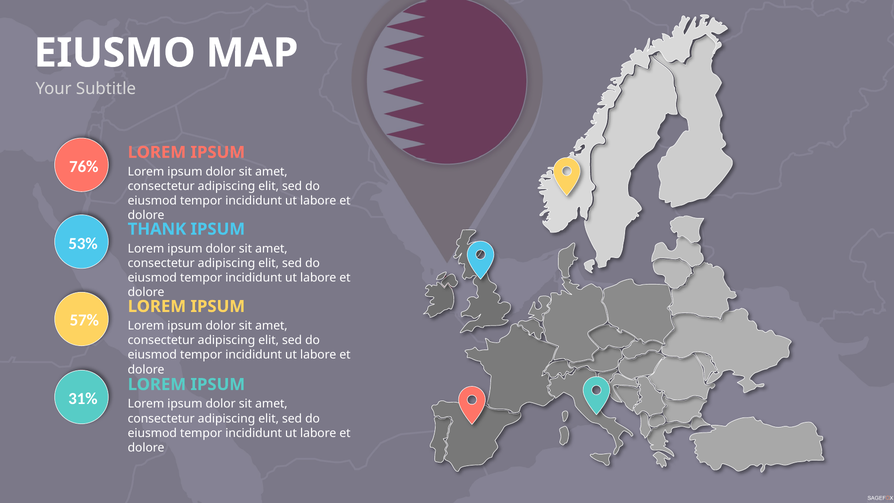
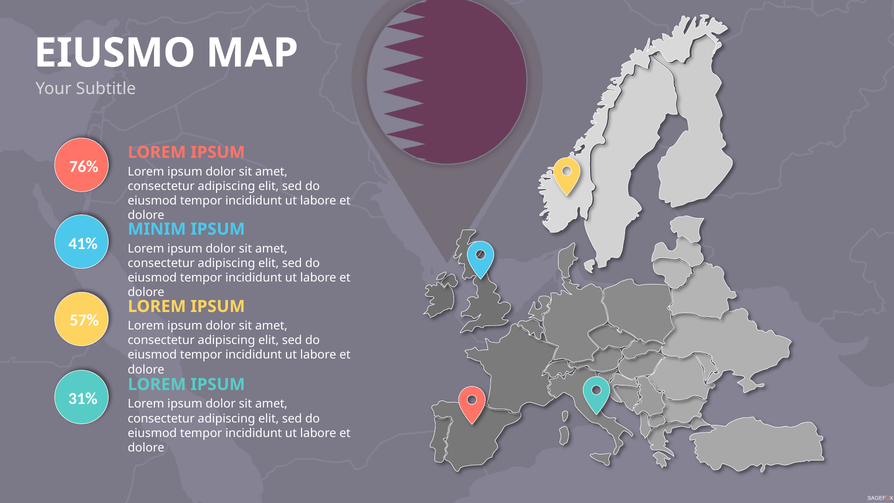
THANK: THANK -> MINIM
53%: 53% -> 41%
